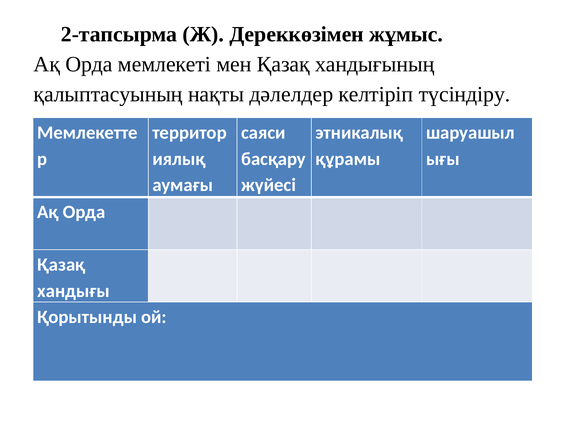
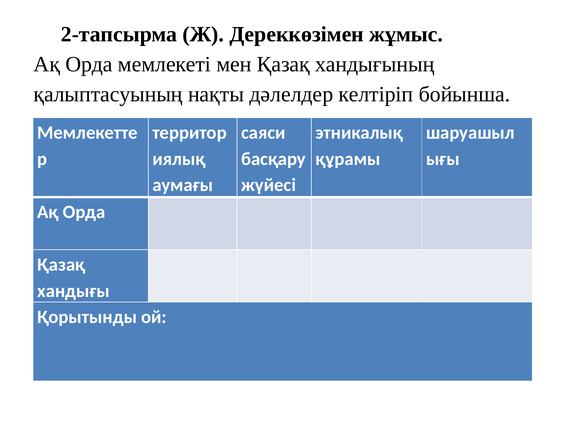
түсіндіру: түсіндіру -> бойынша
